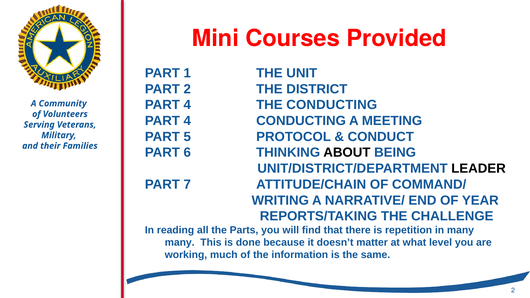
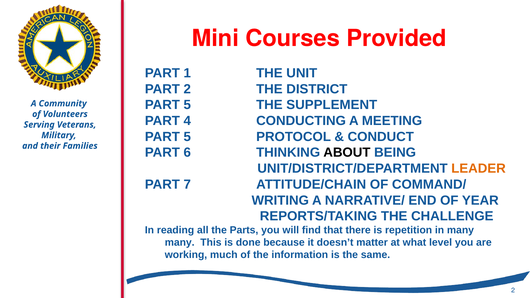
4 at (187, 105): 4 -> 5
THE CONDUCTING: CONDUCTING -> SUPPLEMENT
LEADER colour: black -> orange
